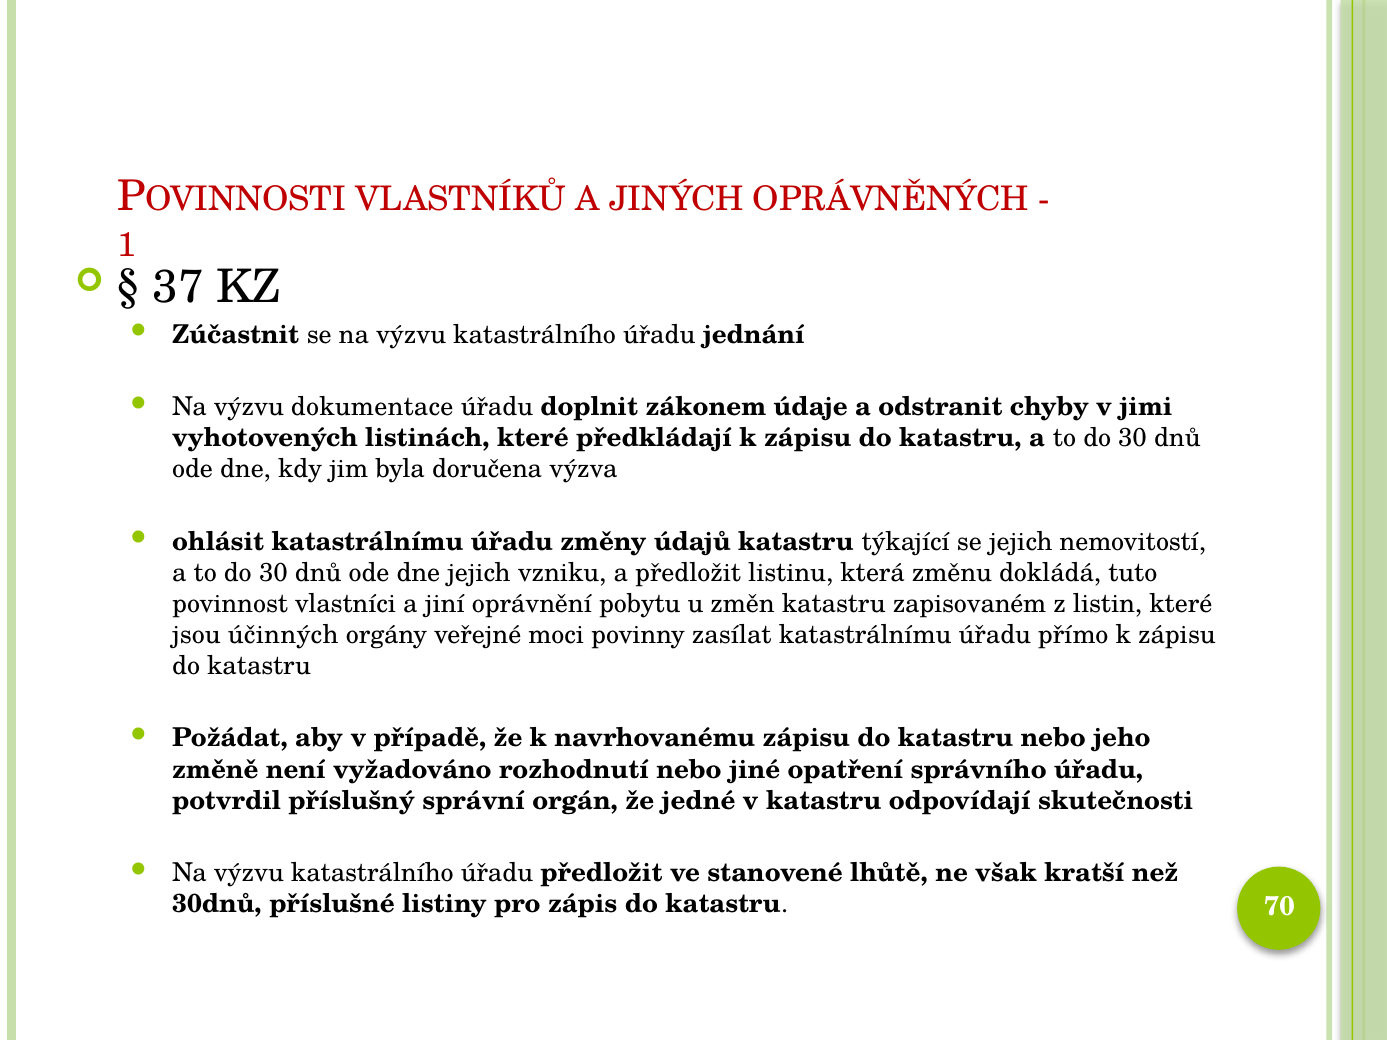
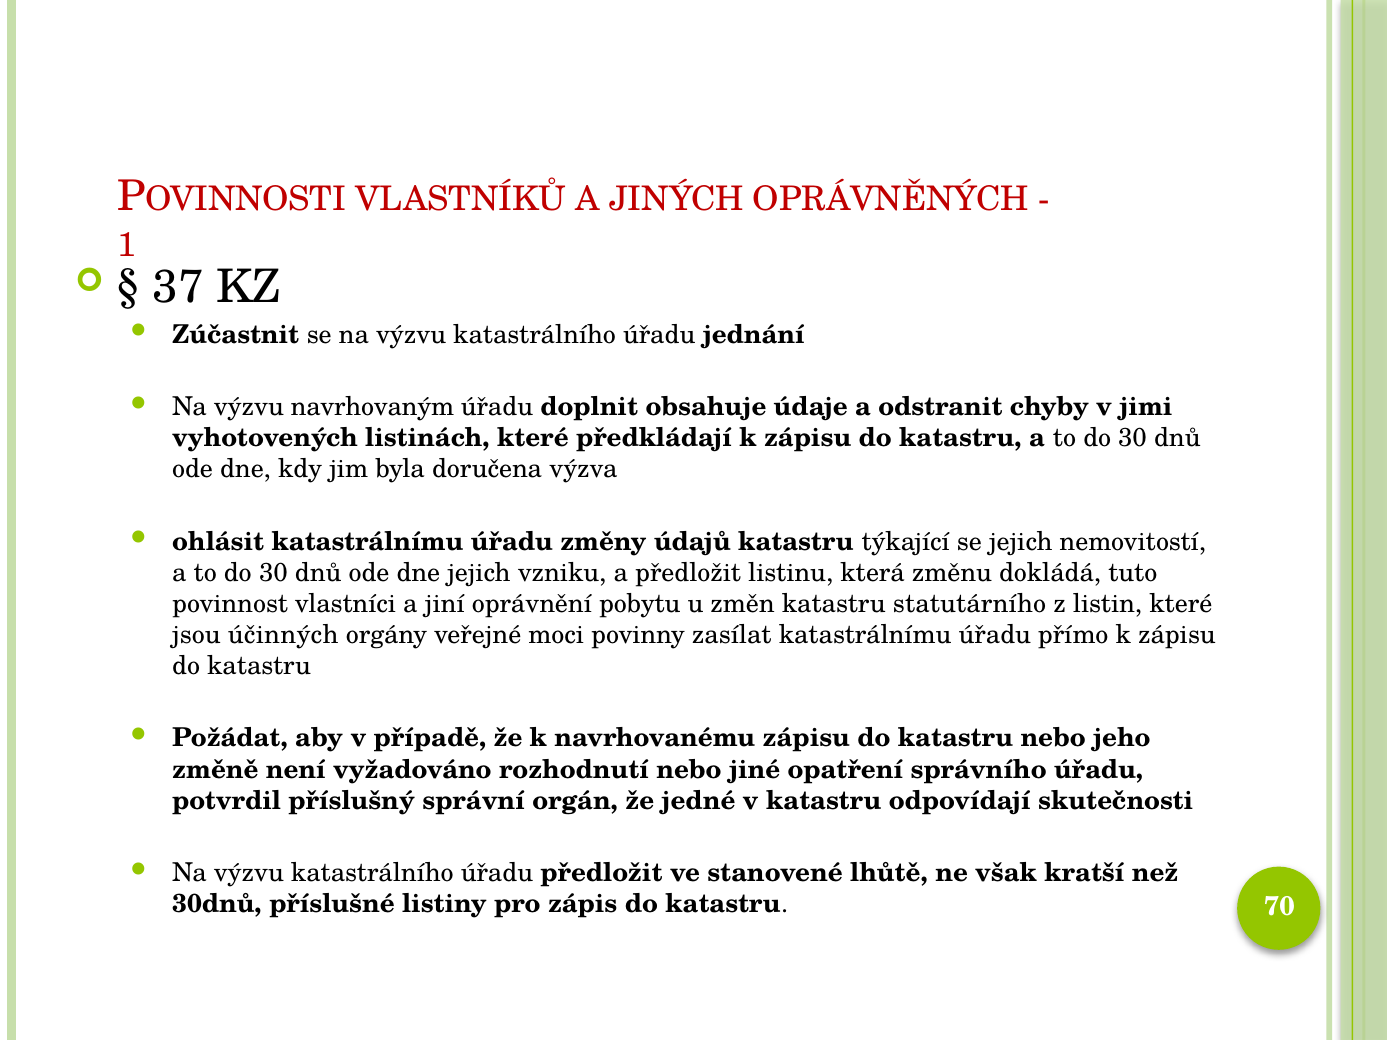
dokumentace: dokumentace -> navrhovaným
zákonem: zákonem -> obsahuje
zapisovaném: zapisovaném -> statutárního
